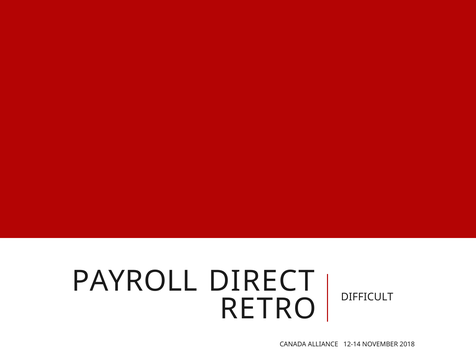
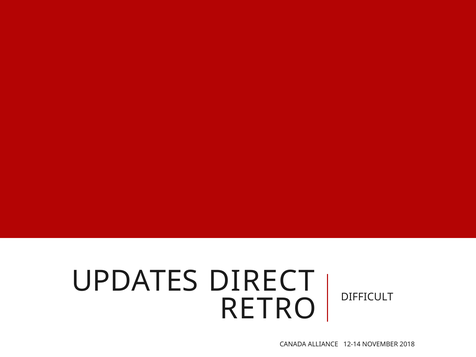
PAYROLL: PAYROLL -> UPDATES
